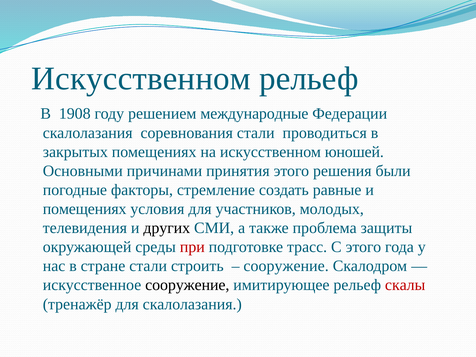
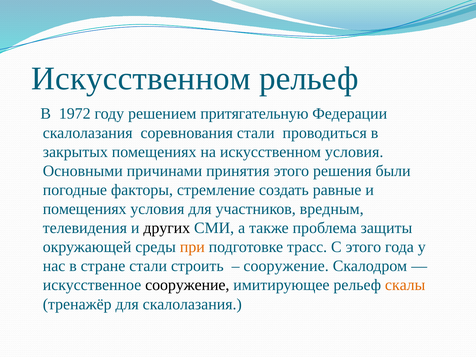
1908: 1908 -> 1972
международные: международные -> притягательную
искусственном юношей: юношей -> условия
молодых: молодых -> вредным
при colour: red -> orange
скалы colour: red -> orange
